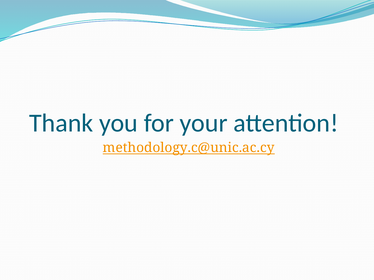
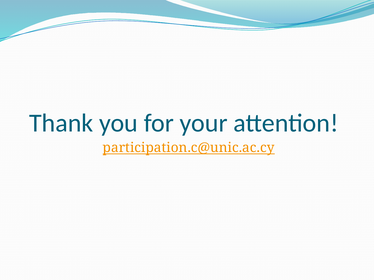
methodology.c@unic.ac.cy: methodology.c@unic.ac.cy -> participation.c@unic.ac.cy
